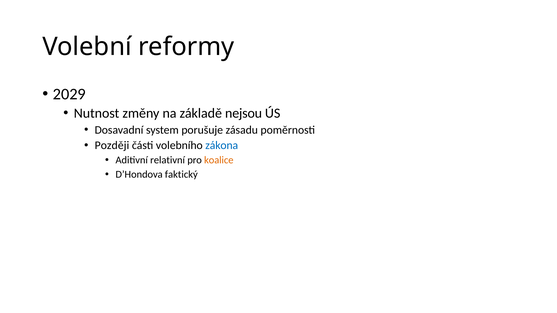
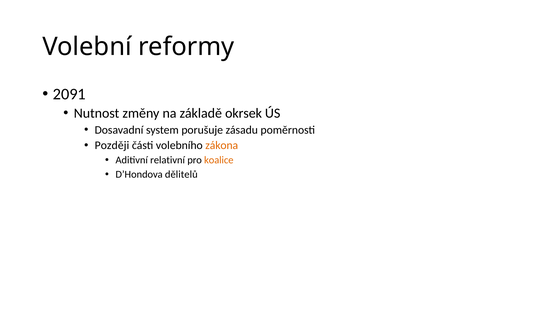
2029: 2029 -> 2091
nejsou: nejsou -> okrsek
zákona colour: blue -> orange
faktický: faktický -> dělitelů
